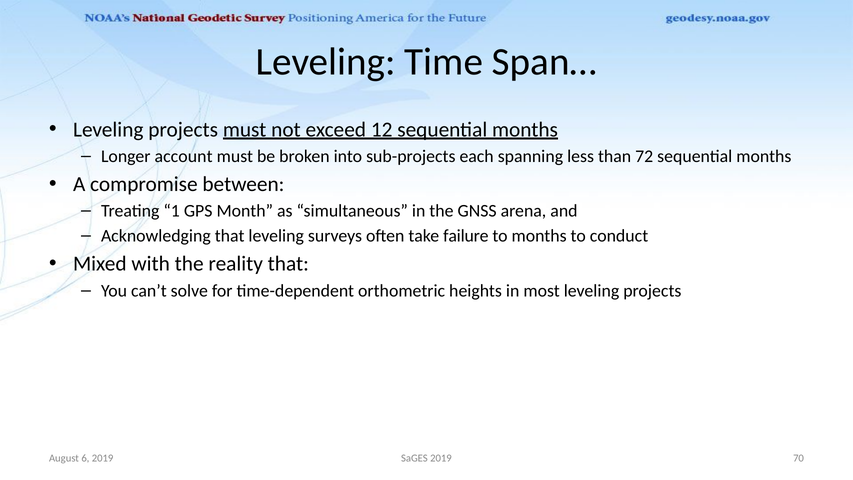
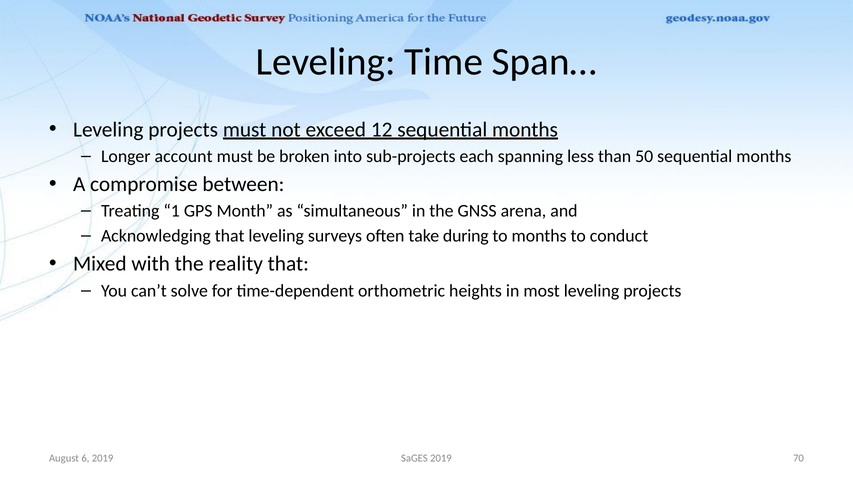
72: 72 -> 50
failure: failure -> during
